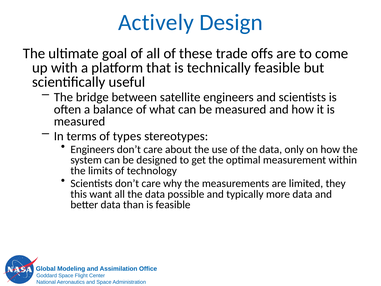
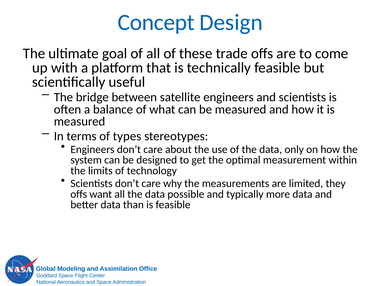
Actively: Actively -> Concept
this at (79, 194): this -> offs
